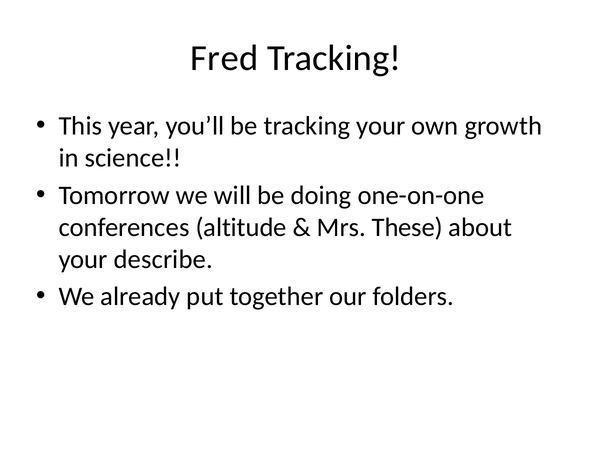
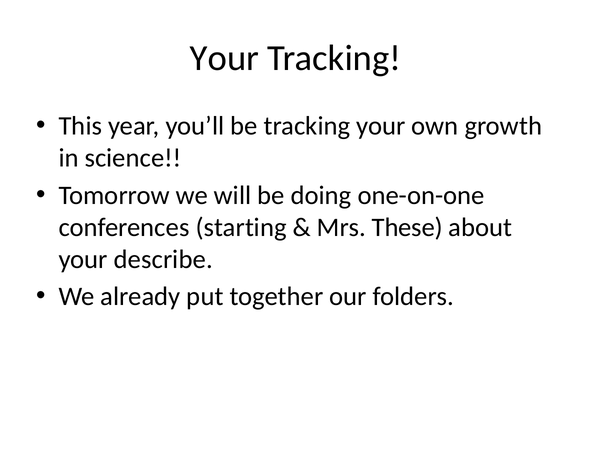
Fred at (224, 58): Fred -> Your
altitude: altitude -> starting
